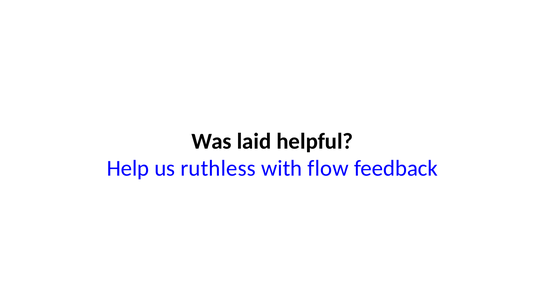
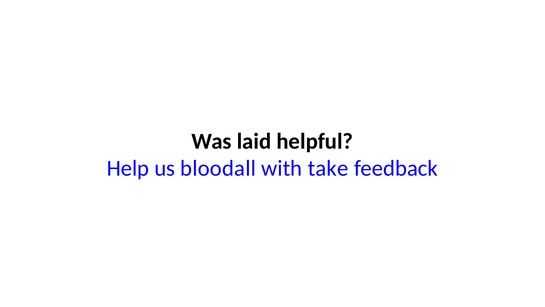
ruthless: ruthless -> bloodall
flow: flow -> take
